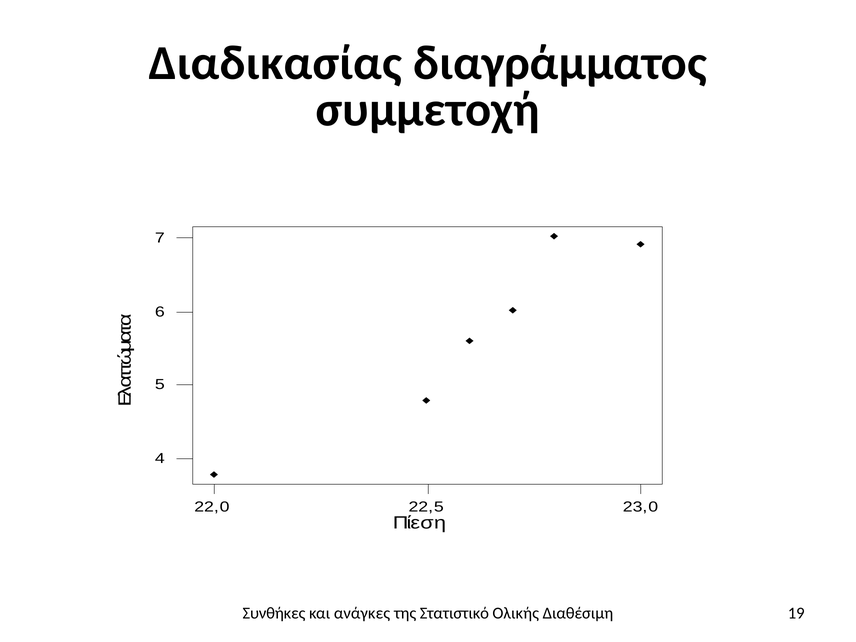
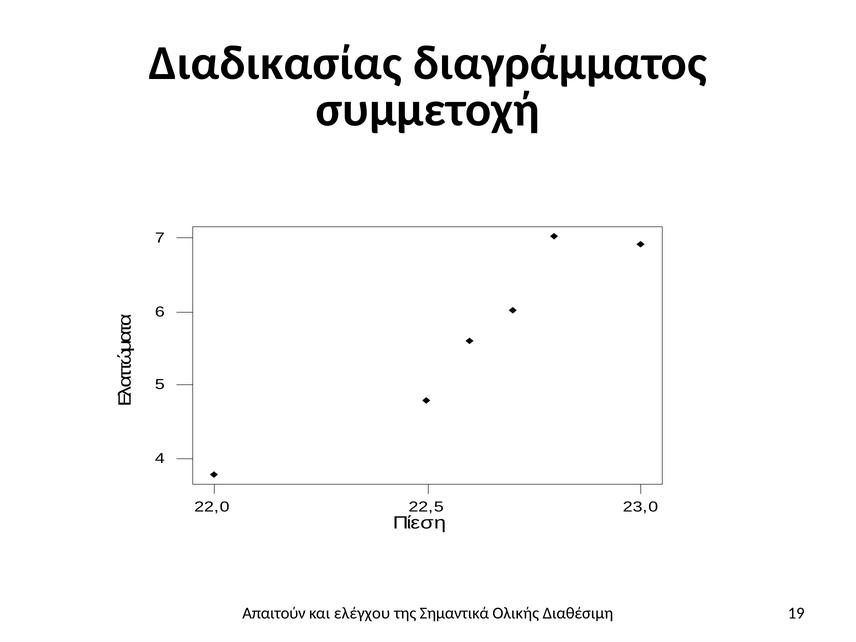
Συνθήκες: Συνθήκες -> Απαιτούν
ανάγκες: ανάγκες -> ελέγχου
Στατιστικό: Στατιστικό -> Σημαντικά
